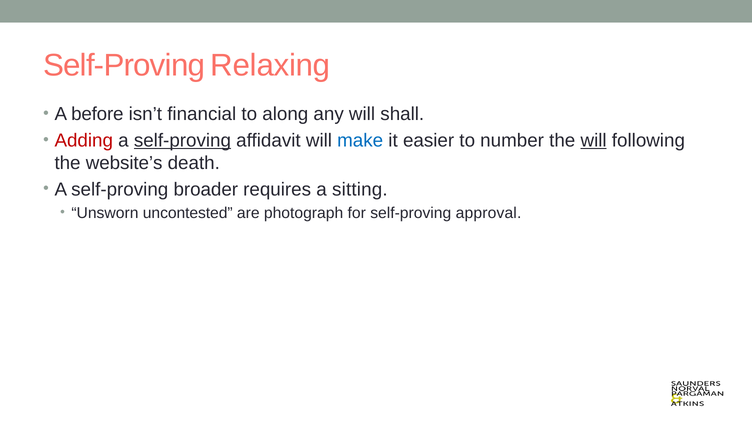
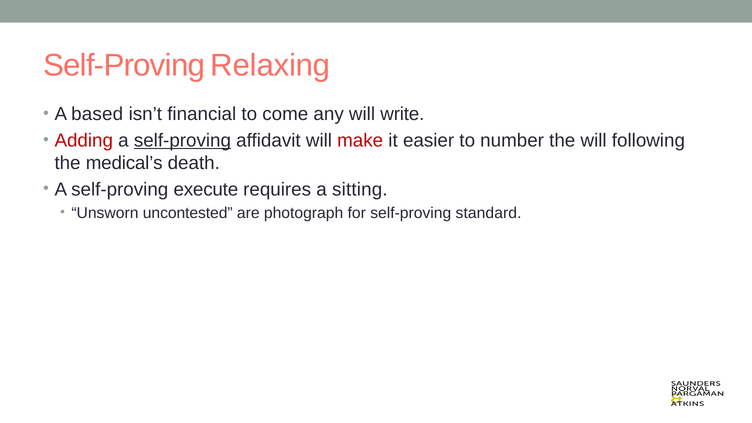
before: before -> based
along: along -> come
shall: shall -> write
make colour: blue -> red
will at (594, 140) underline: present -> none
website’s: website’s -> medical’s
broader: broader -> execute
approval: approval -> standard
